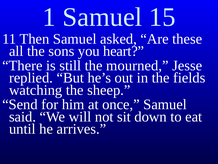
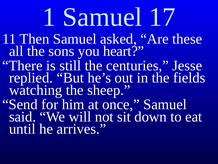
15: 15 -> 17
mourned: mourned -> centuries
